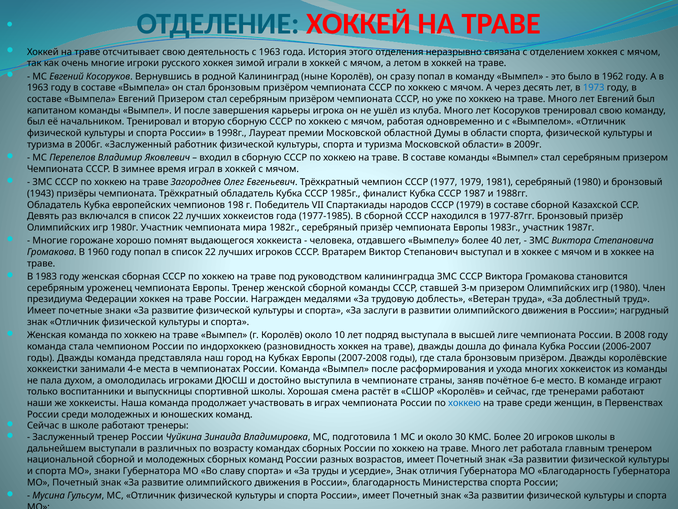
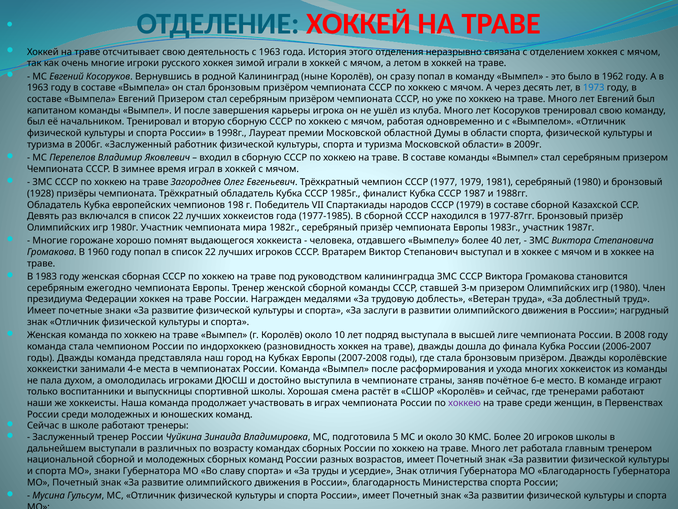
1943: 1943 -> 1928
уроженец: уроженец -> ежегодно
хоккею at (465, 403) colour: blue -> purple
1: 1 -> 5
